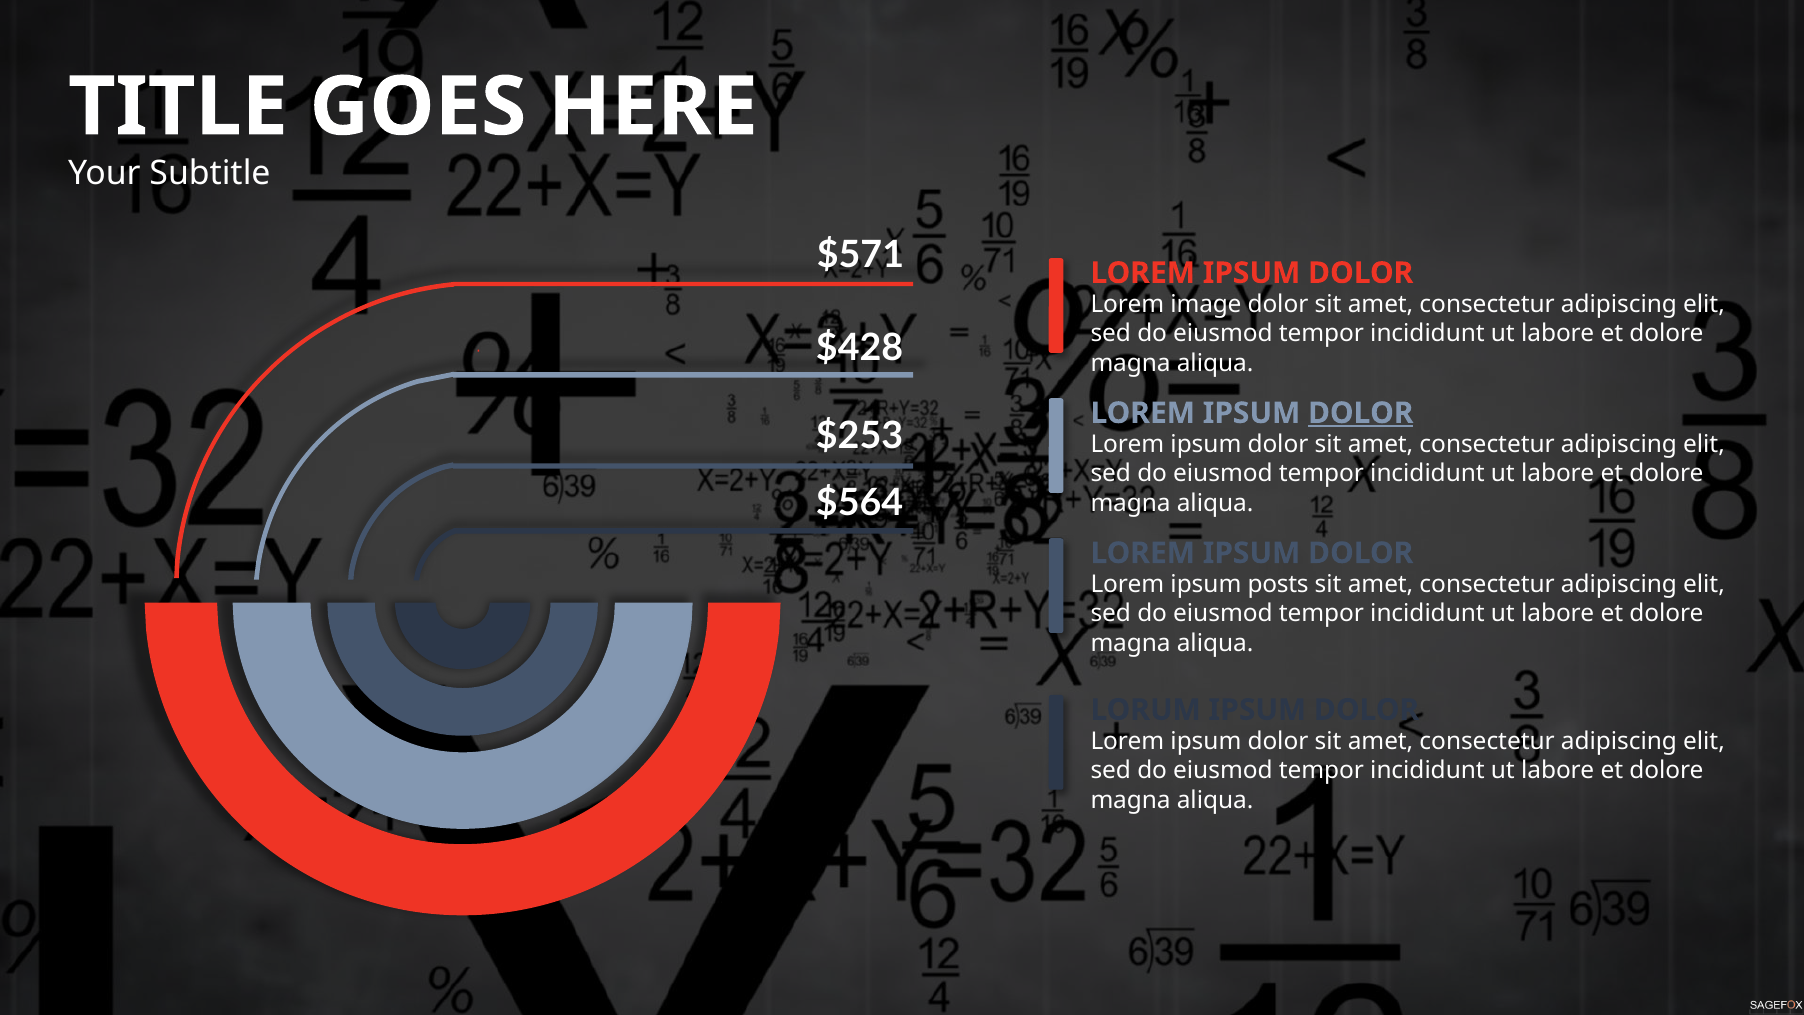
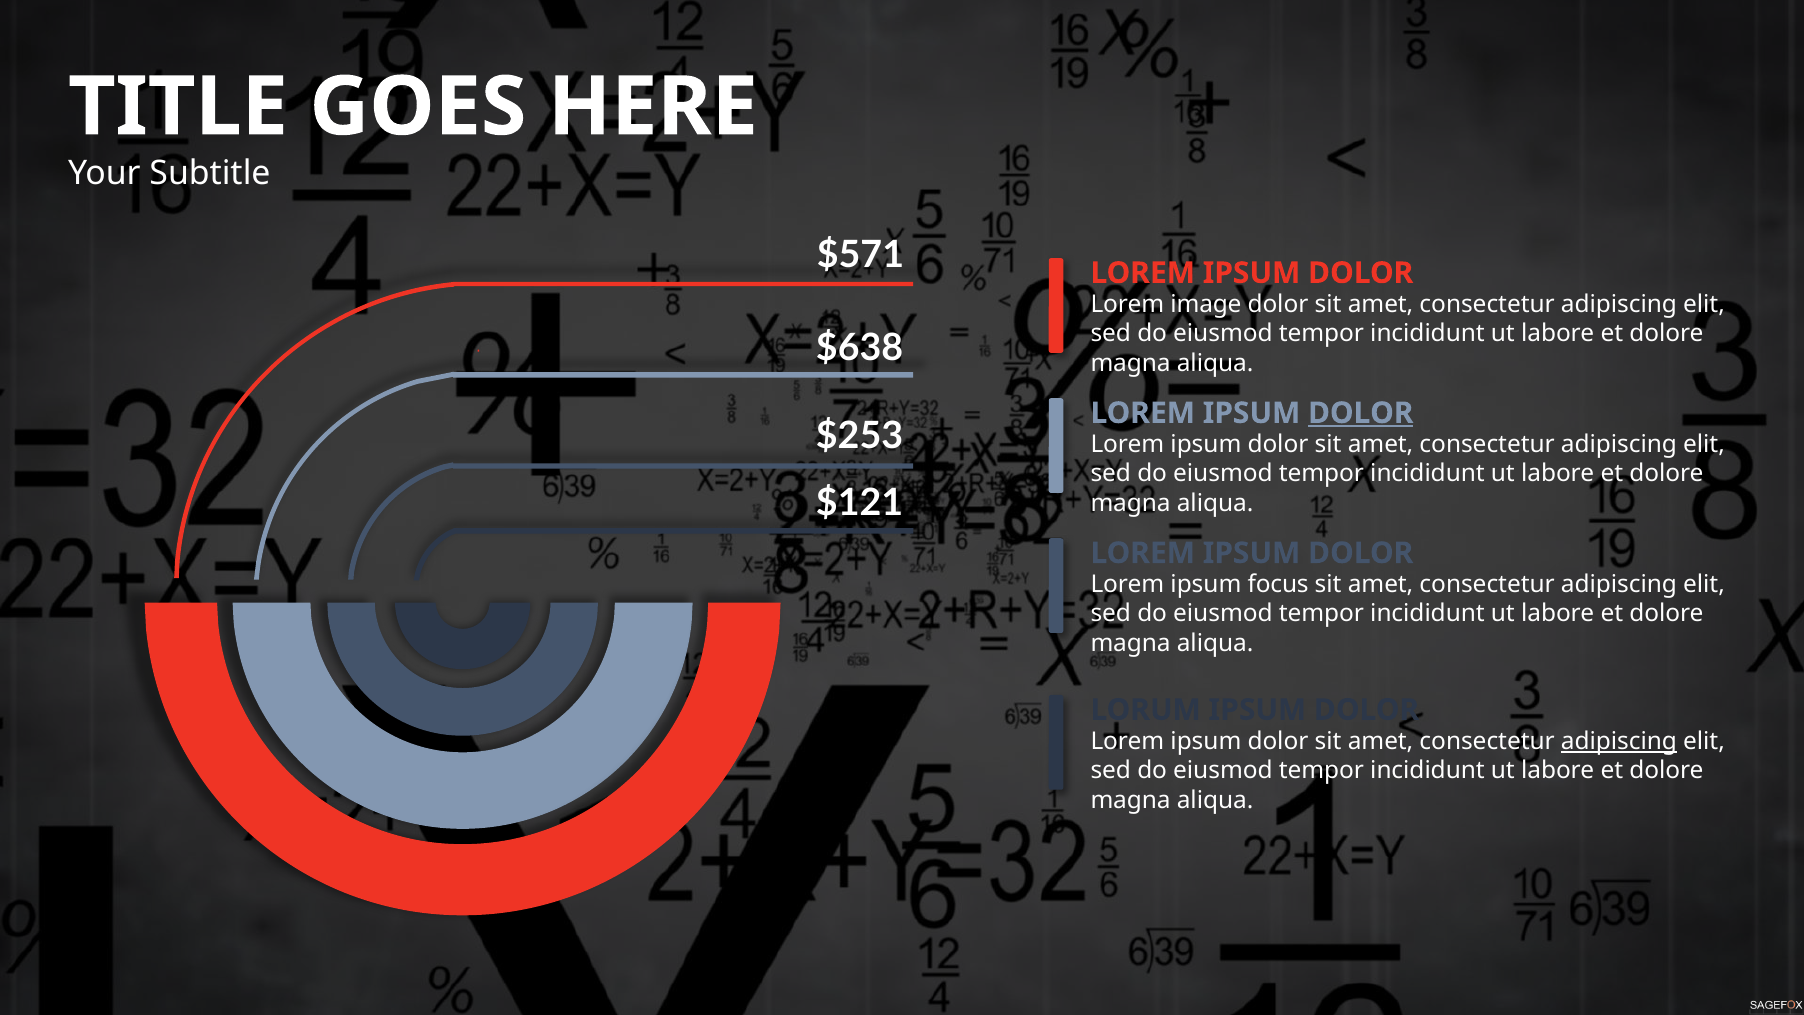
$428: $428 -> $638
$564: $564 -> $121
posts: posts -> focus
adipiscing at (1619, 741) underline: none -> present
